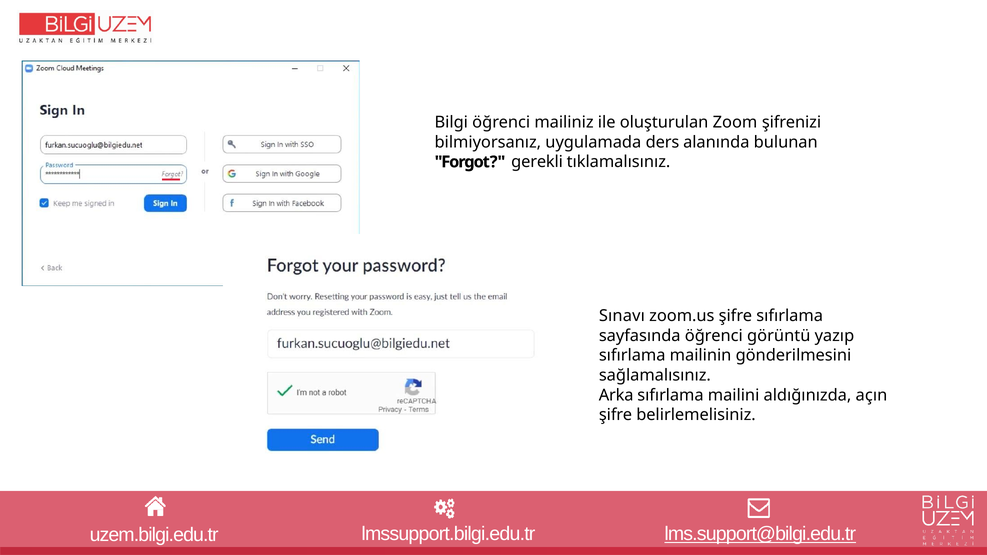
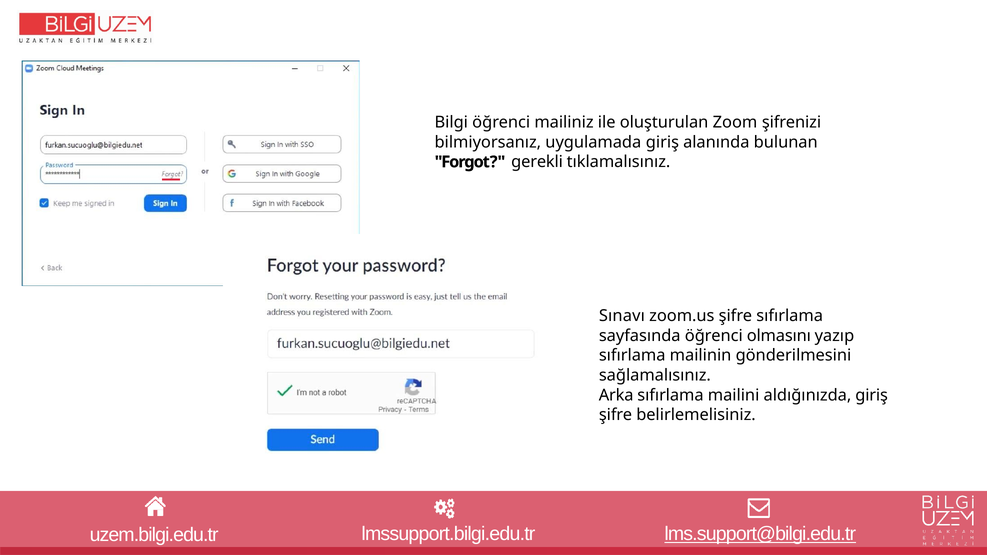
uygulamada ders: ders -> giriş
görüntü: görüntü -> olmasını
aldığınızda açın: açın -> giriş
